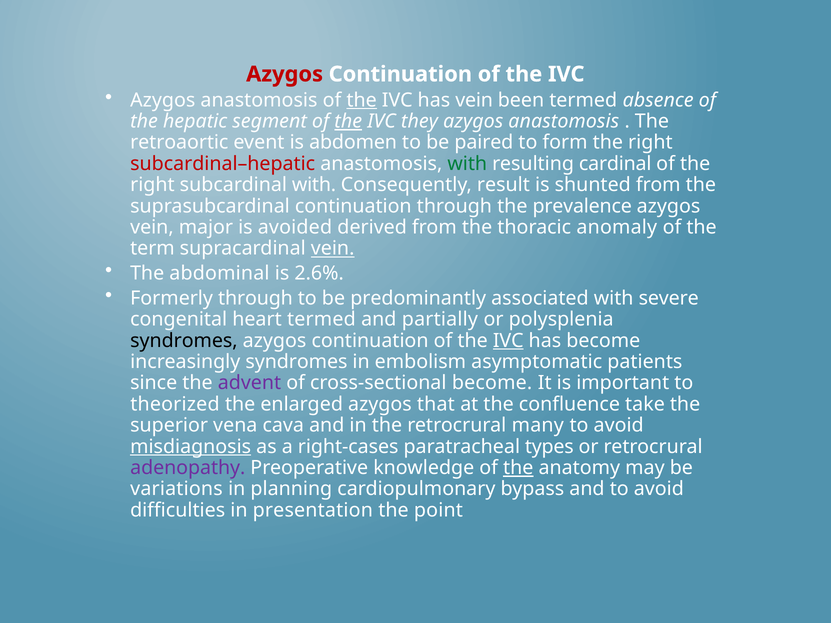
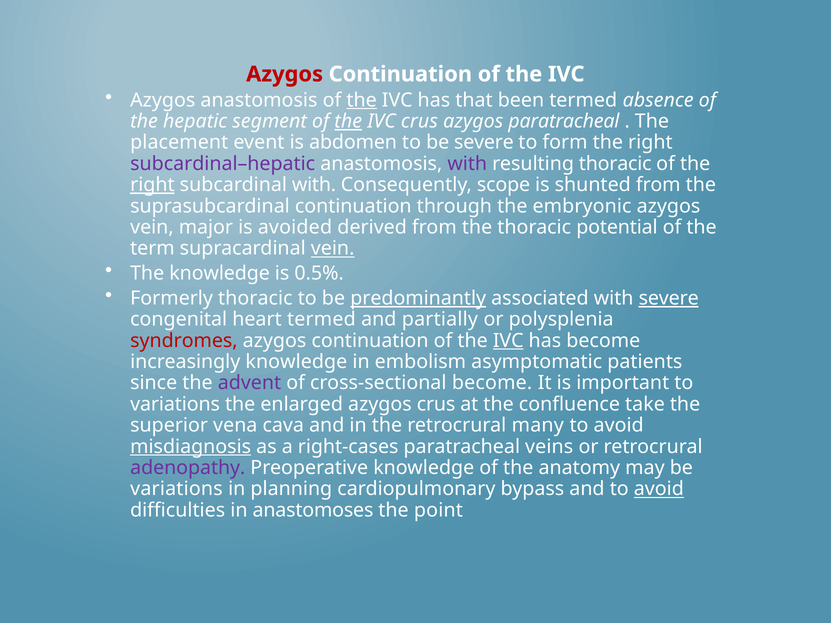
has vein: vein -> that
IVC they: they -> crus
anastomosis at (564, 121): anastomosis -> paratracheal
retroaortic: retroaortic -> placement
be paired: paired -> severe
subcardinal–hepatic colour: red -> purple
with at (467, 164) colour: green -> purple
resulting cardinal: cardinal -> thoracic
right at (152, 185) underline: none -> present
result: result -> scope
prevalence: prevalence -> embryonic
anomaly: anomaly -> potential
The abdominal: abdominal -> knowledge
2.6%: 2.6% -> 0.5%
Formerly through: through -> thoracic
predominantly underline: none -> present
severe at (669, 298) underline: none -> present
syndromes at (184, 341) colour: black -> red
increasingly syndromes: syndromes -> knowledge
theorized at (175, 404): theorized -> variations
azygos that: that -> crus
types: types -> veins
the at (518, 468) underline: present -> none
avoid at (659, 489) underline: none -> present
presentation: presentation -> anastomoses
